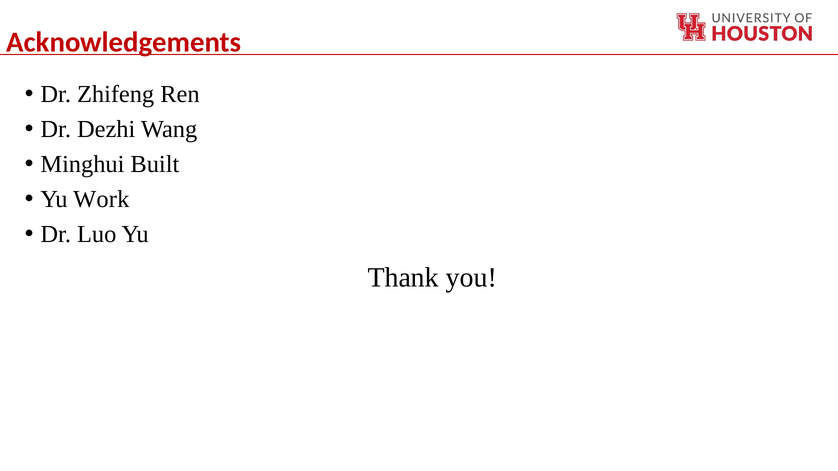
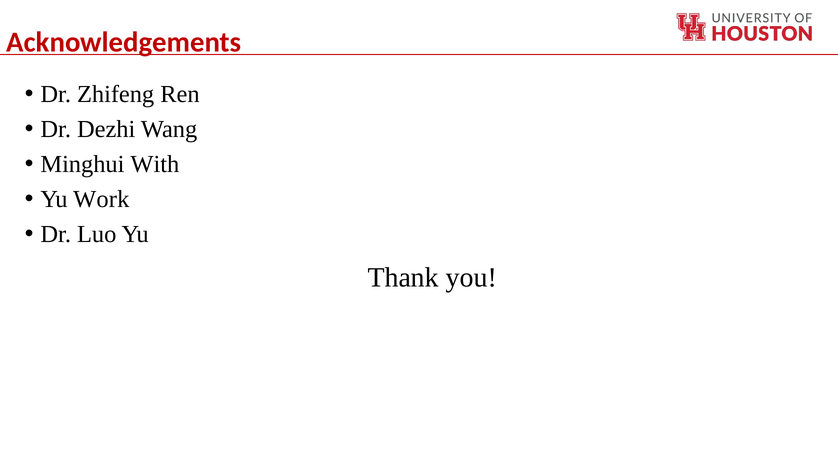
Built: Built -> With
